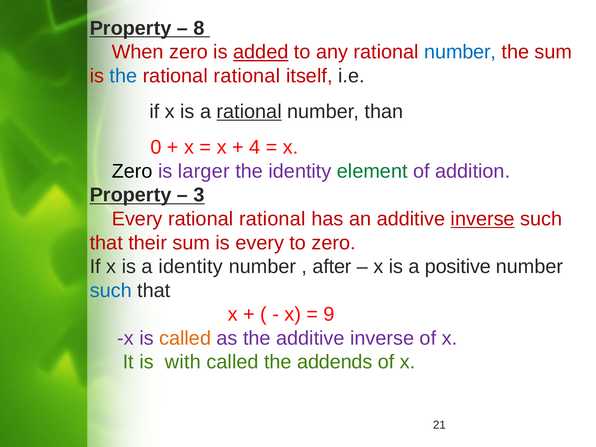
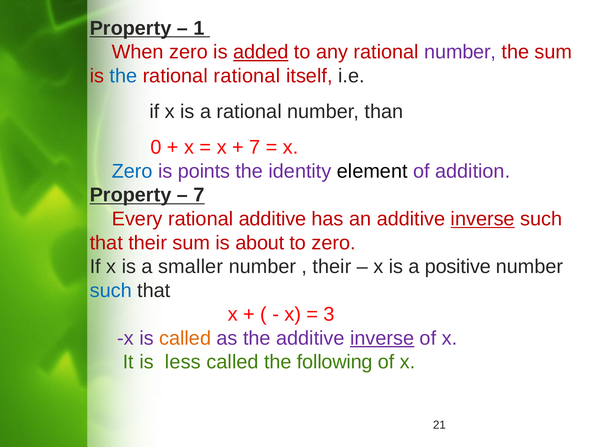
8: 8 -> 1
number at (460, 52) colour: blue -> purple
rational at (249, 112) underline: present -> none
4 at (255, 147): 4 -> 7
Zero at (132, 171) colour: black -> blue
larger: larger -> points
element colour: green -> black
3 at (199, 195): 3 -> 7
Every rational rational: rational -> additive
is every: every -> about
a identity: identity -> smaller
after at (332, 267): after -> their
9: 9 -> 3
inverse at (382, 338) underline: none -> present
with: with -> less
addends: addends -> following
